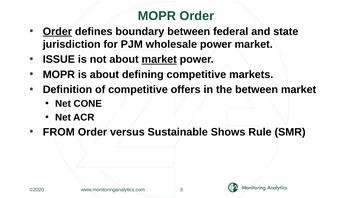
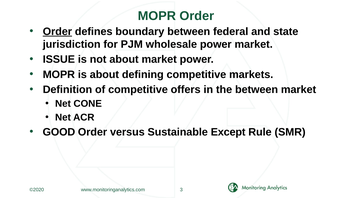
market at (159, 59) underline: present -> none
FROM: FROM -> GOOD
Shows: Shows -> Except
